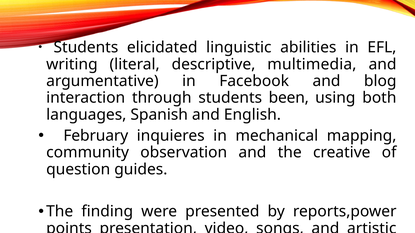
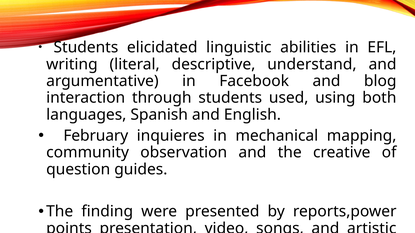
multimedia: multimedia -> understand
been: been -> used
